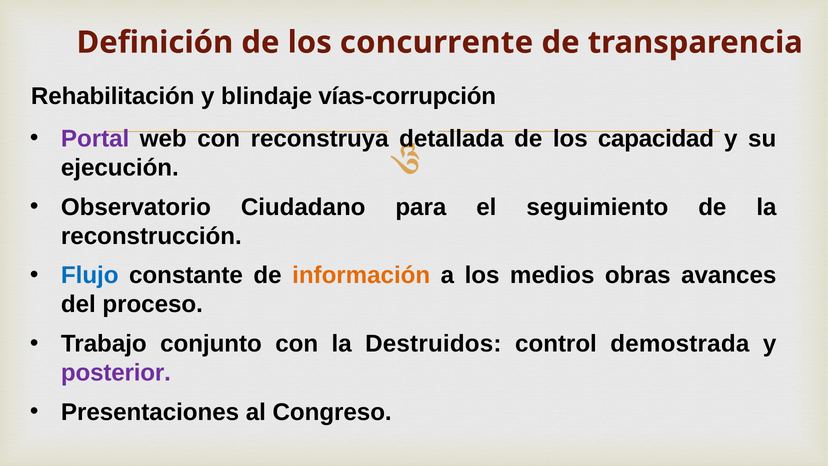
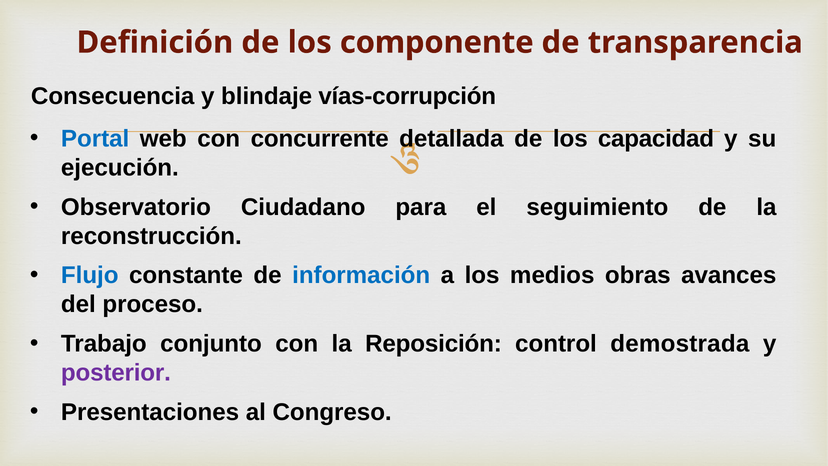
concurrente: concurrente -> componente
Rehabilitación: Rehabilitación -> Consecuencia
Portal colour: purple -> blue
reconstruya: reconstruya -> concurrente
información colour: orange -> blue
Destruidos: Destruidos -> Reposición
